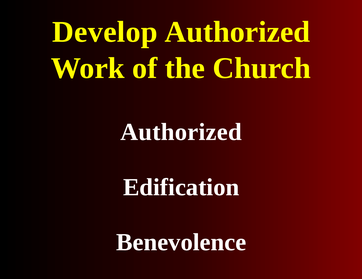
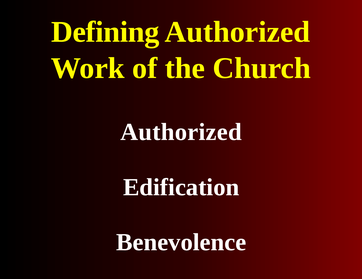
Develop: Develop -> Defining
